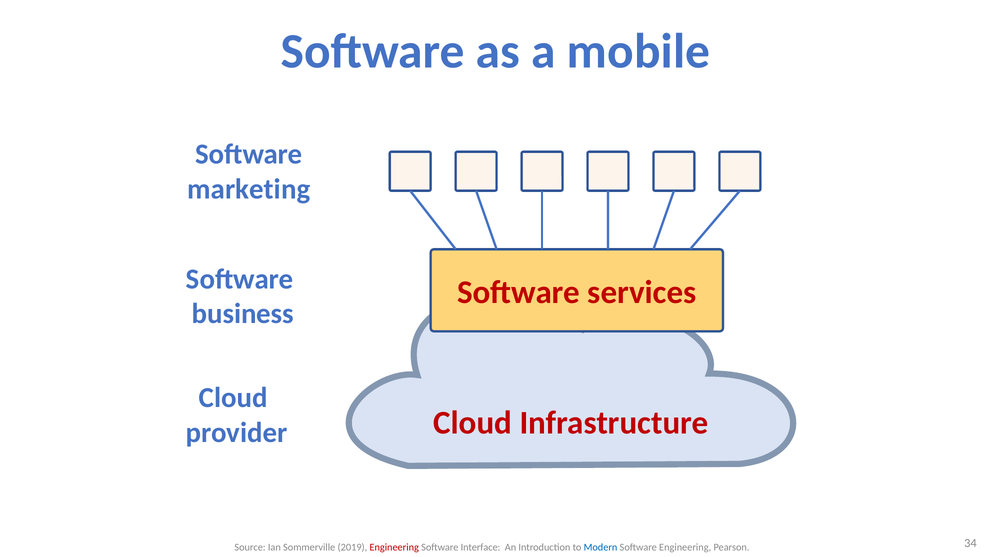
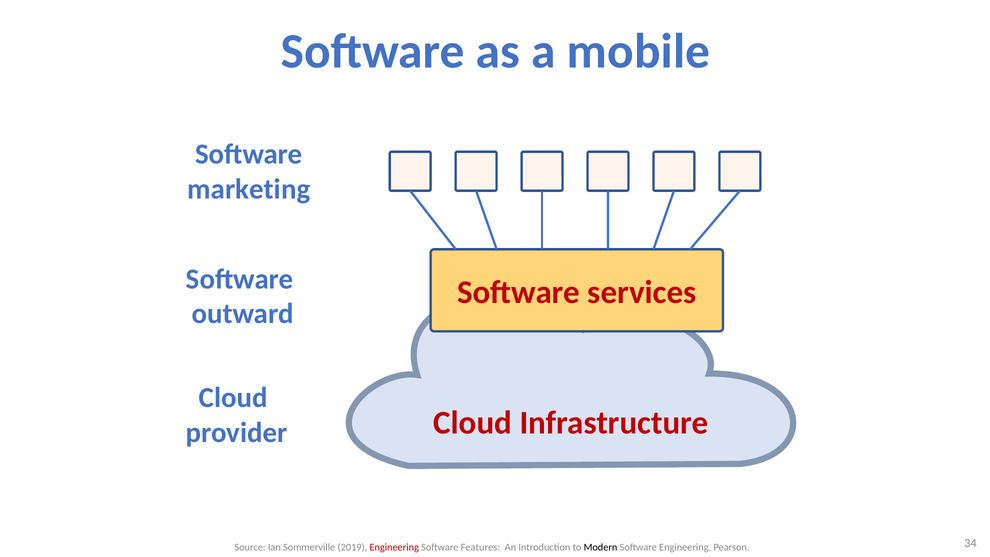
business: business -> outward
Interface: Interface -> Features
Modern colour: blue -> black
